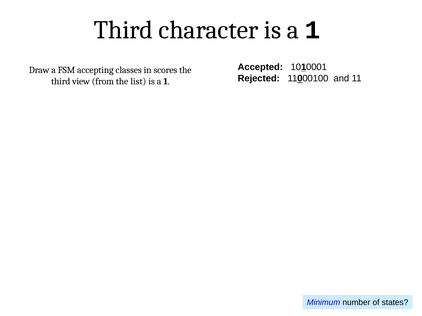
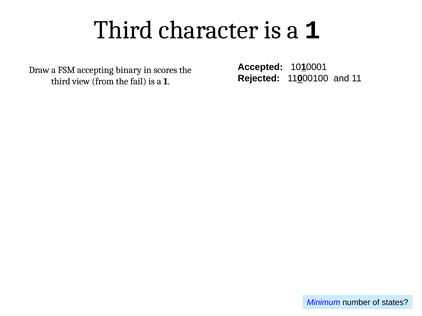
classes: classes -> binary
list: list -> fail
